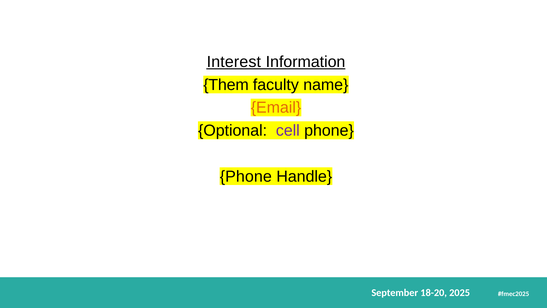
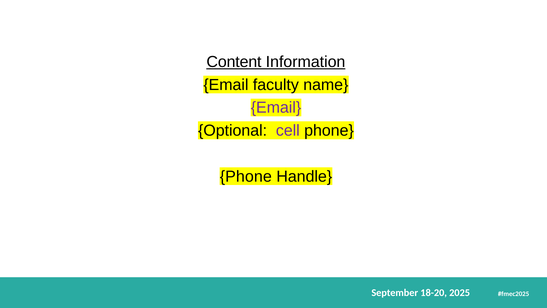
Interest: Interest -> Content
Them at (226, 85): Them -> Email
Email at (276, 108) colour: orange -> purple
